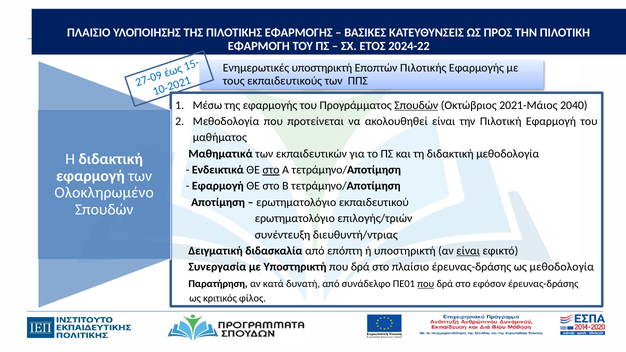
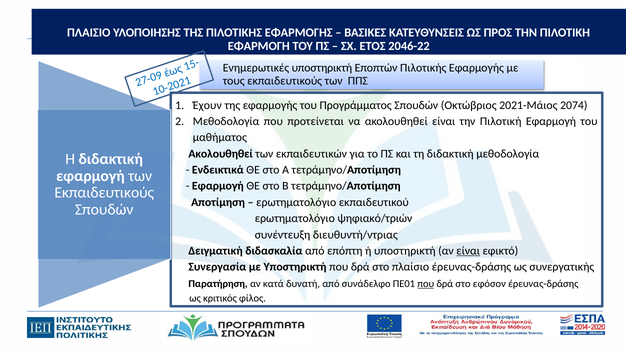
2024-22: 2024-22 -> 2046-22
Μέσω: Μέσω -> Έχουν
Σπουδών at (416, 105) underline: present -> none
2040: 2040 -> 2074
Μαθηματικά at (221, 154): Μαθηματικά -> Ακολουθηθεί
στο at (271, 170) underline: present -> none
Ολοκληρωμένο at (104, 193): Ολοκληρωμένο -> Εκπαιδευτικούς
επιλογής/τριών: επιλογής/τριών -> ψηφιακό/τριών
ως μεθοδολογία: μεθοδολογία -> συνεργατικής
